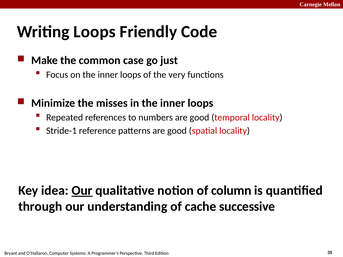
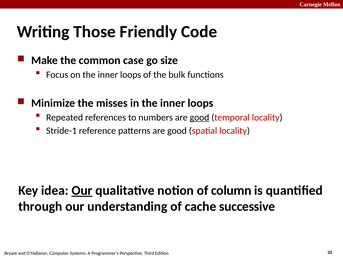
Writing Loops: Loops -> Those
just: just -> size
very: very -> bulk
good at (199, 118) underline: none -> present
